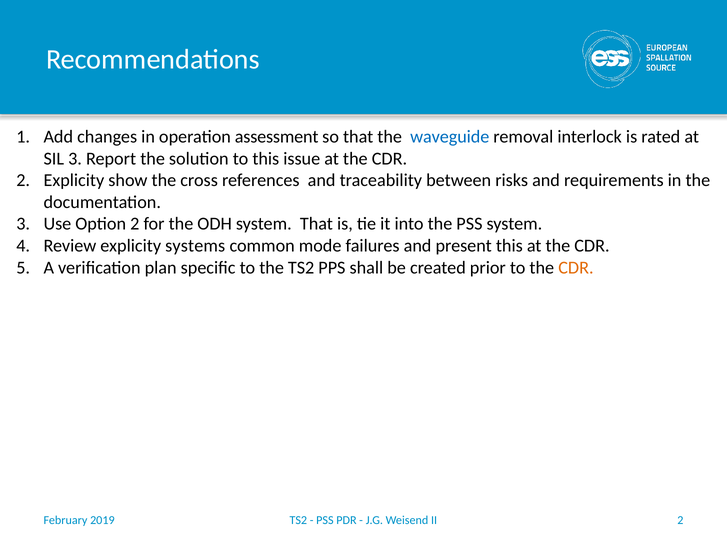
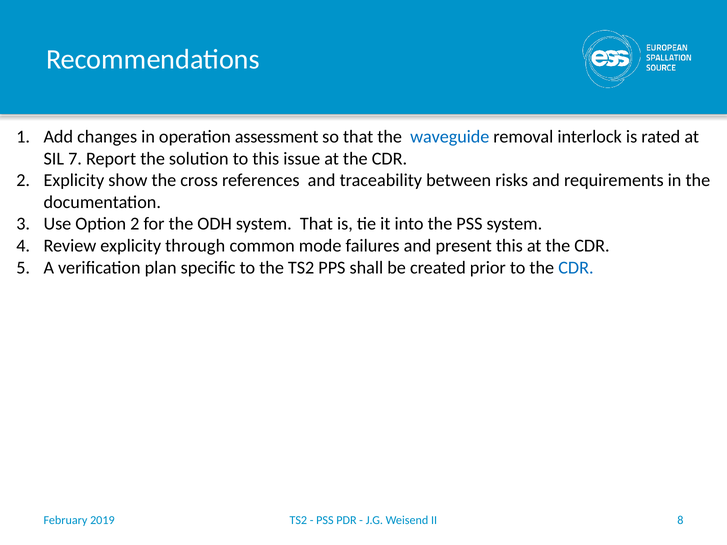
SIL 3: 3 -> 7
systems: systems -> through
CDR at (576, 268) colour: orange -> blue
II 2: 2 -> 8
